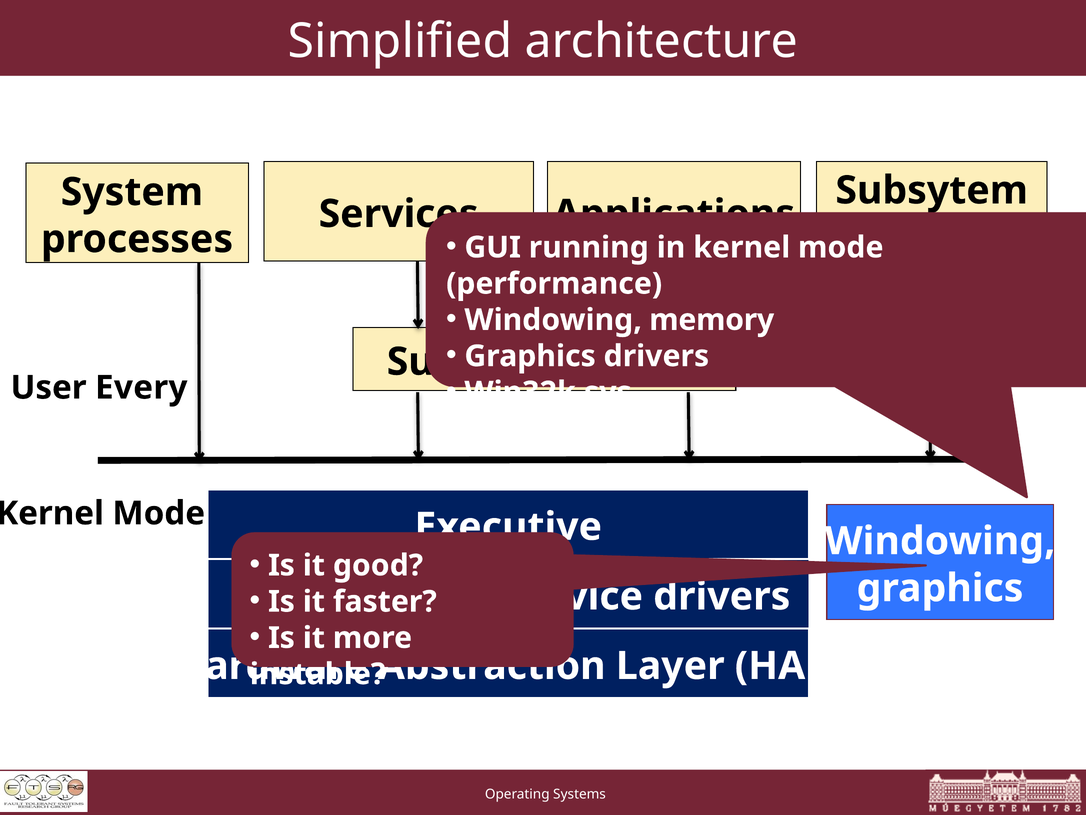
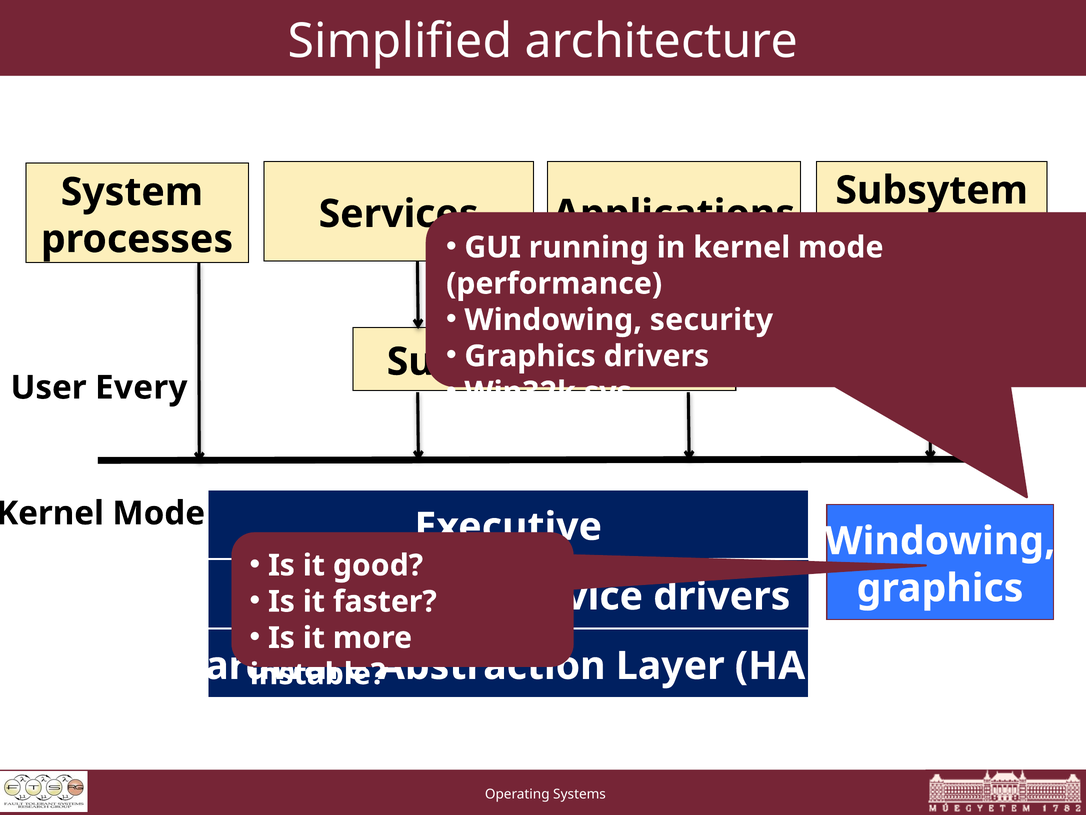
memory: memory -> security
